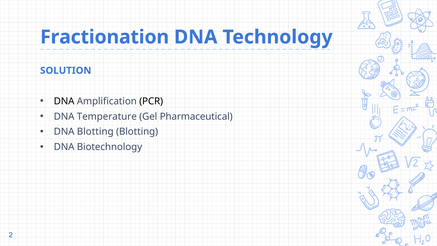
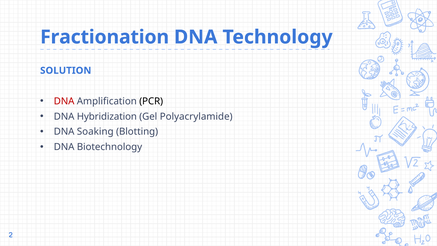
DNA at (64, 101) colour: black -> red
Temperature: Temperature -> Hybridization
Pharmaceutical: Pharmaceutical -> Polyacrylamide
DNA Blotting: Blotting -> Soaking
